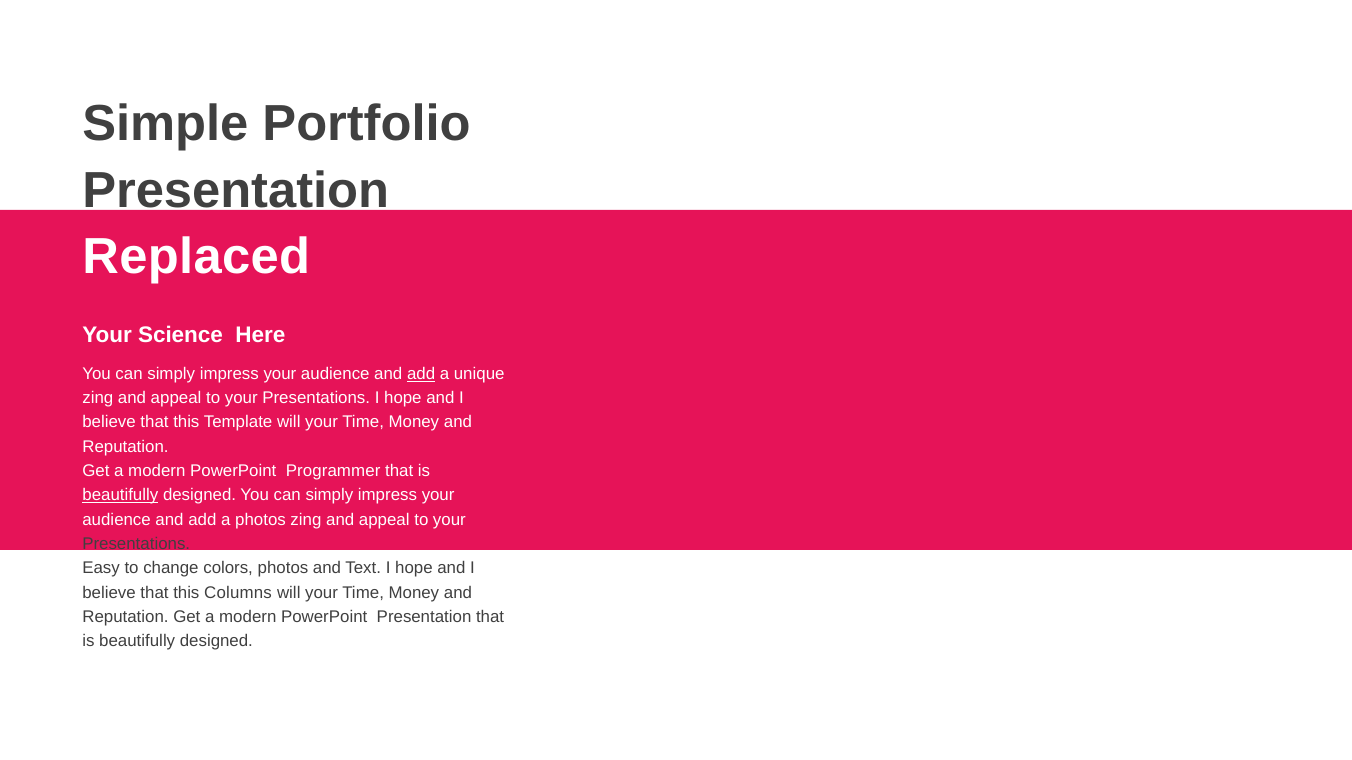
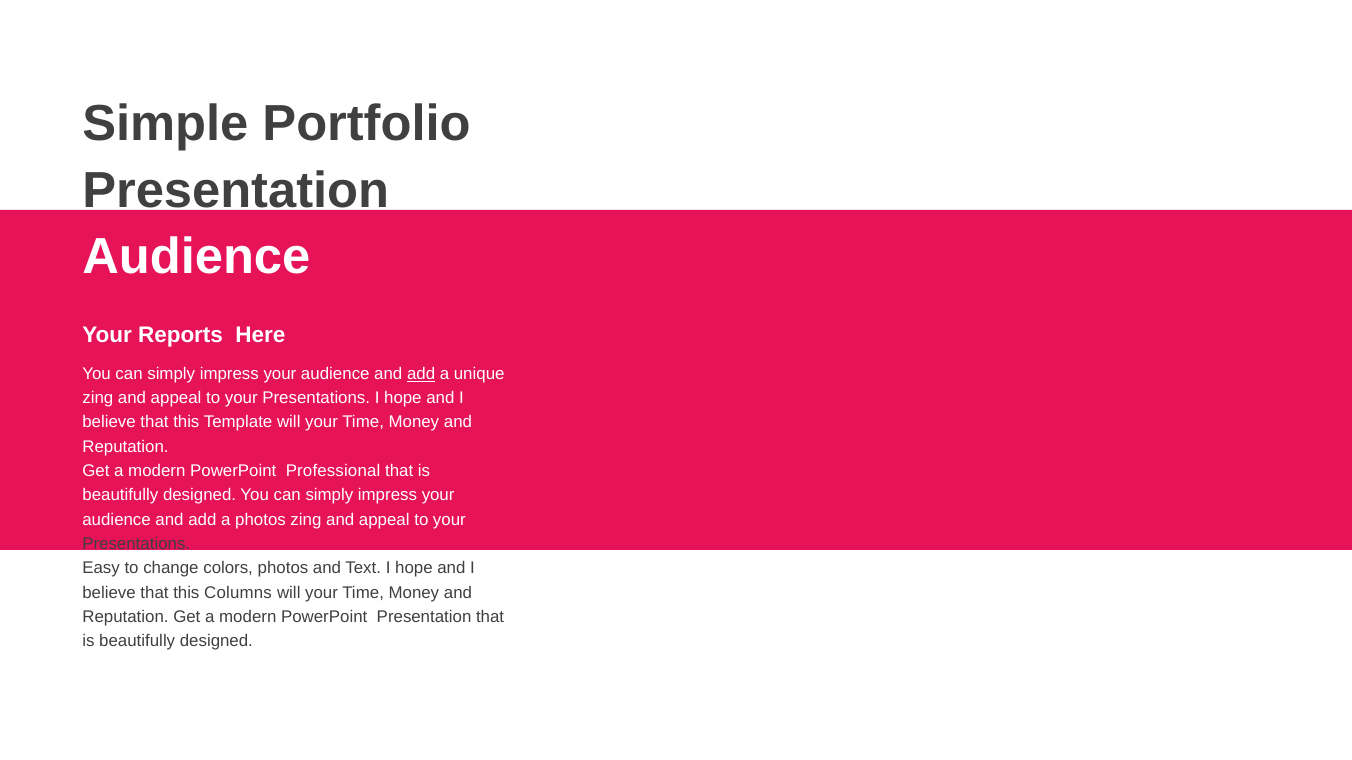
Replaced at (196, 257): Replaced -> Audience
Science: Science -> Reports
Programmer: Programmer -> Professional
beautifully at (120, 496) underline: present -> none
